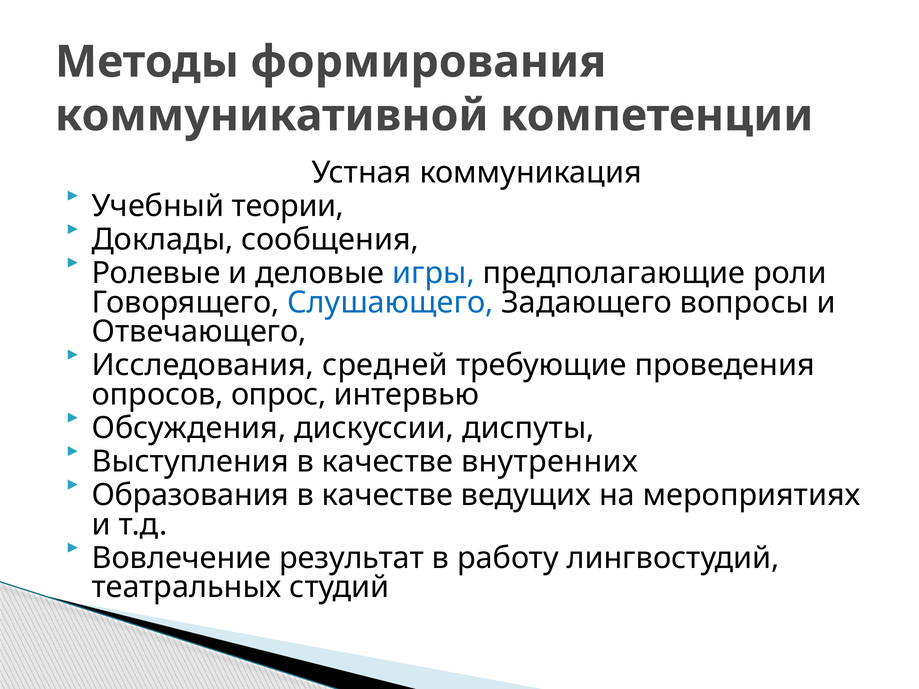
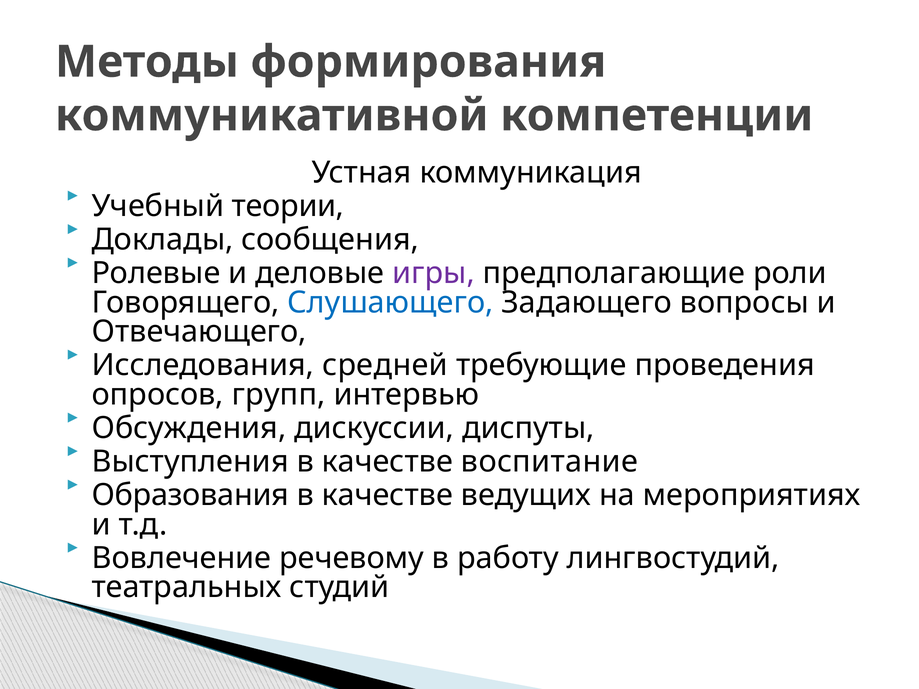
игры colour: blue -> purple
опрос: опрос -> групп
внутренних: внутренних -> воспитание
результат: результат -> речевому
